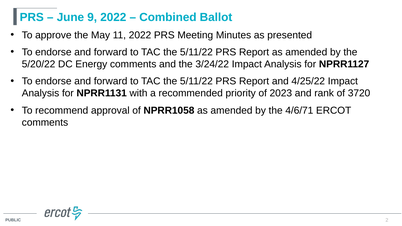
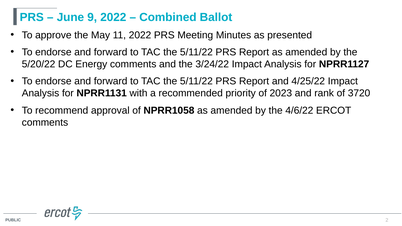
4/6/71: 4/6/71 -> 4/6/22
